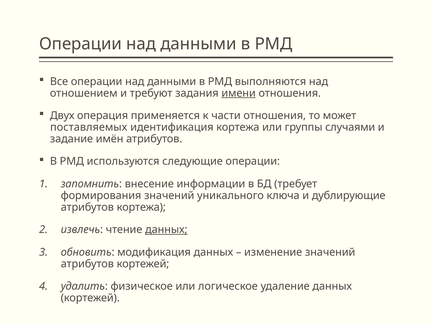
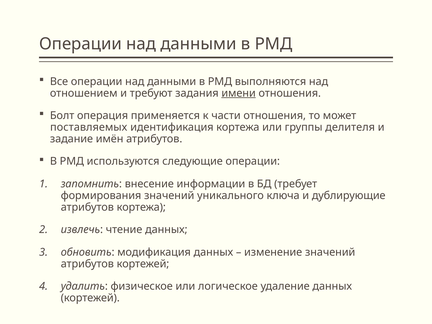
Двух: Двух -> Болт
случаями: случаями -> делителя
данных at (166, 230) underline: present -> none
